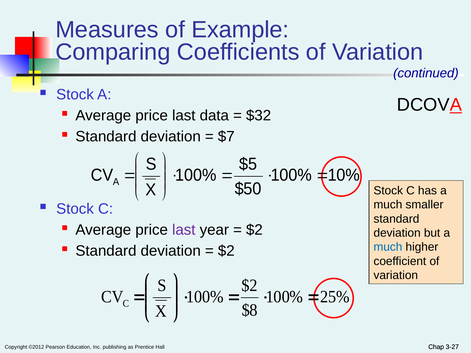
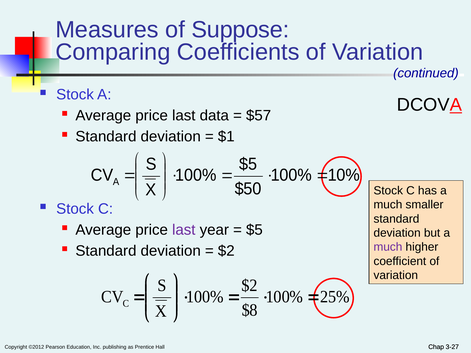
Example: Example -> Suppose
$32: $32 -> $57
$7: $7 -> $1
$2 at (254, 230): $2 -> $5
much at (388, 247) colour: blue -> purple
